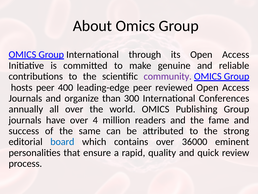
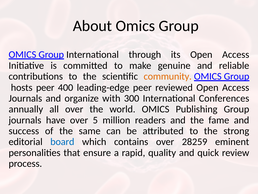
community colour: purple -> orange
than: than -> with
4: 4 -> 5
36000: 36000 -> 28259
